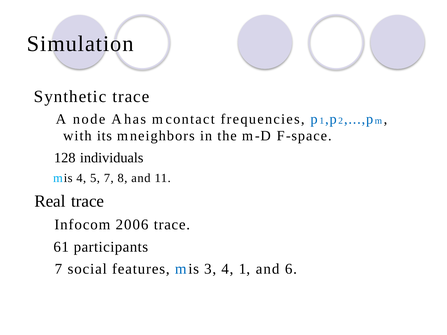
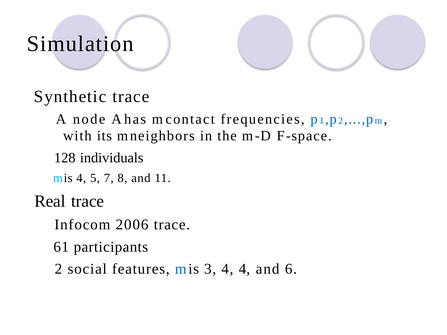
7 at (58, 269): 7 -> 2
4 1: 1 -> 4
